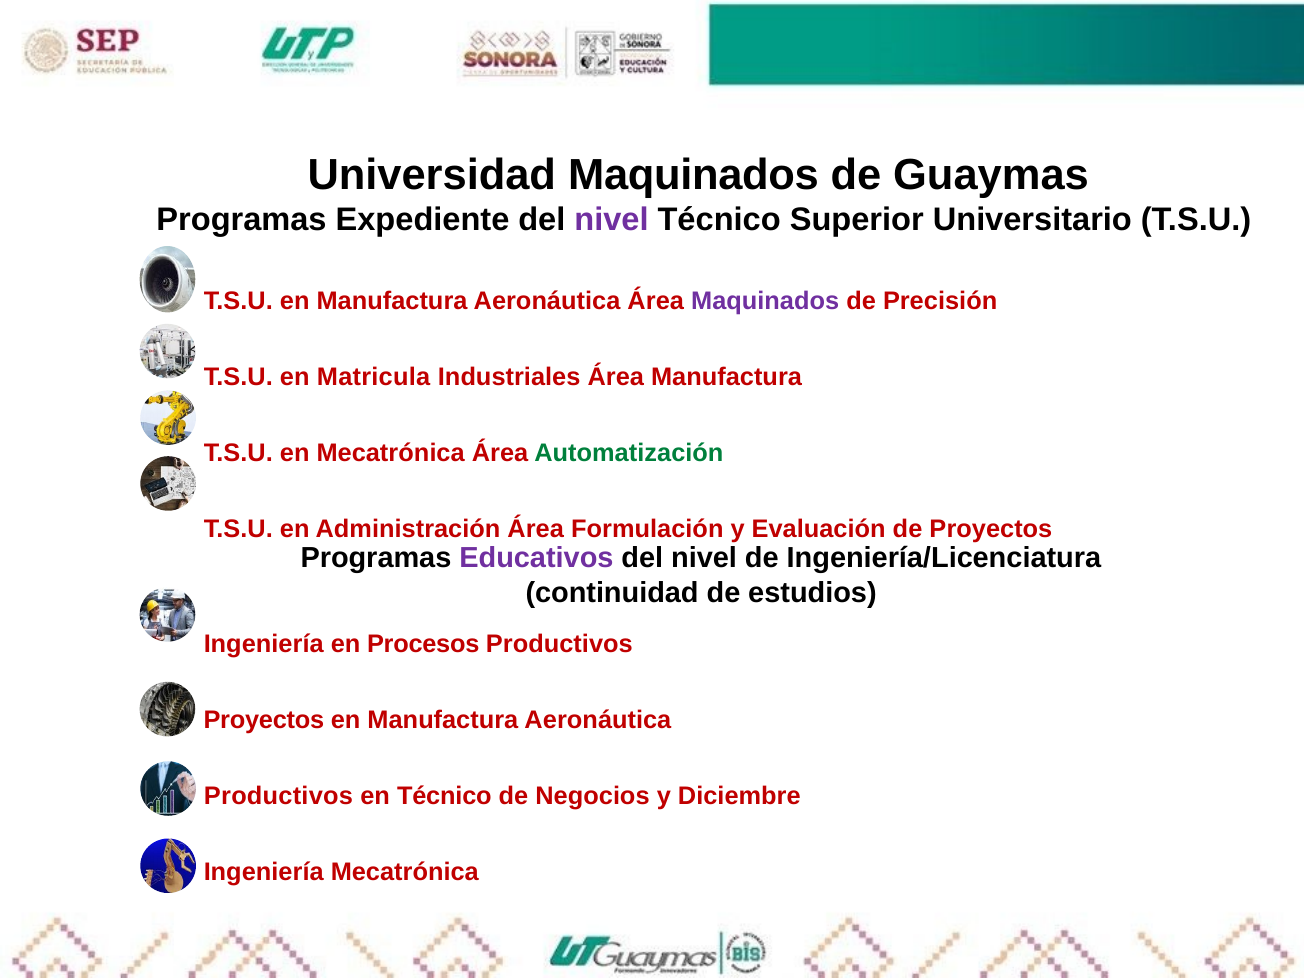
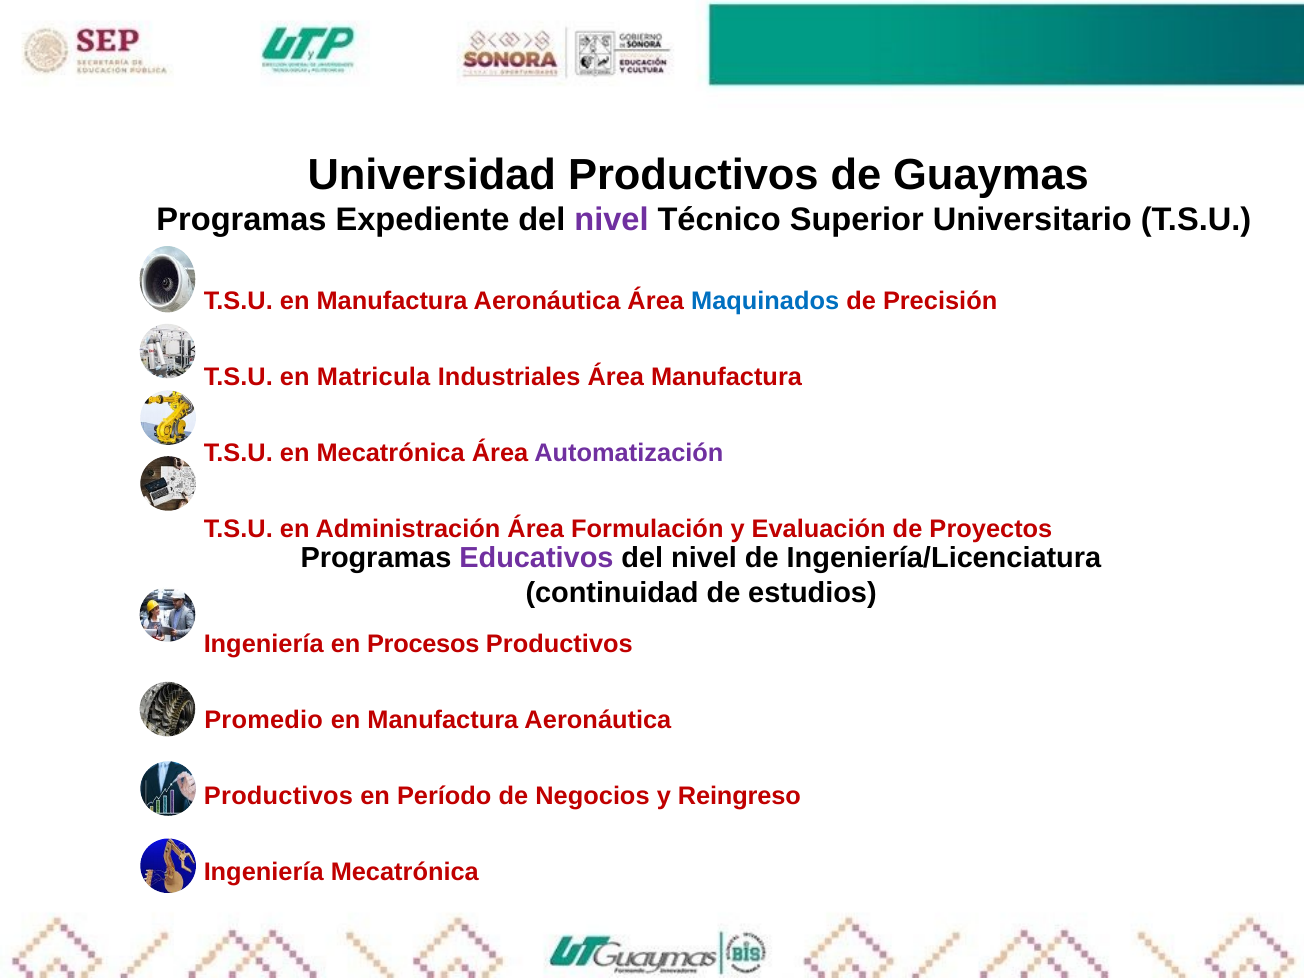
Universidad Maquinados: Maquinados -> Productivos
Maquinados at (765, 301) colour: purple -> blue
Automatización colour: green -> purple
Proyectos at (264, 720): Proyectos -> Promedio
en Técnico: Técnico -> Período
Diciembre: Diciembre -> Reingreso
